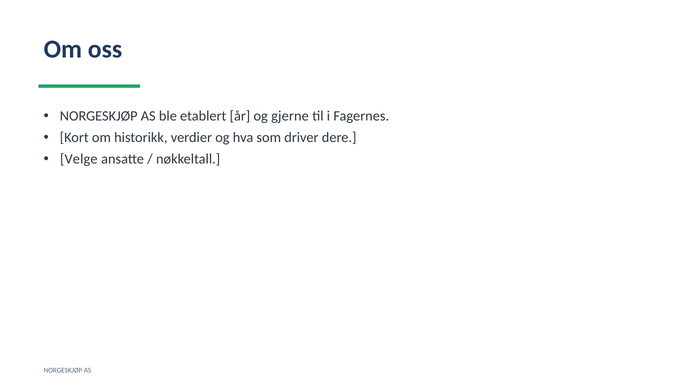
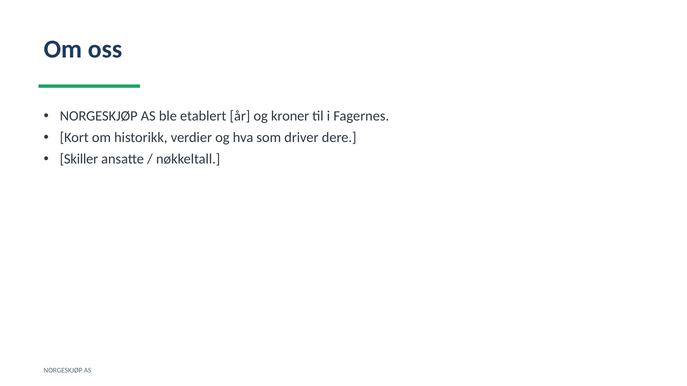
gjerne: gjerne -> kroner
Velge: Velge -> Skiller
